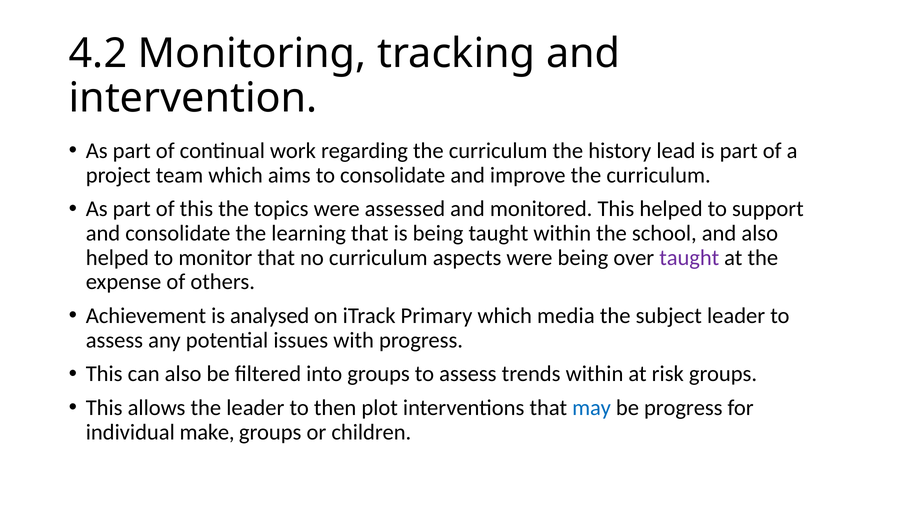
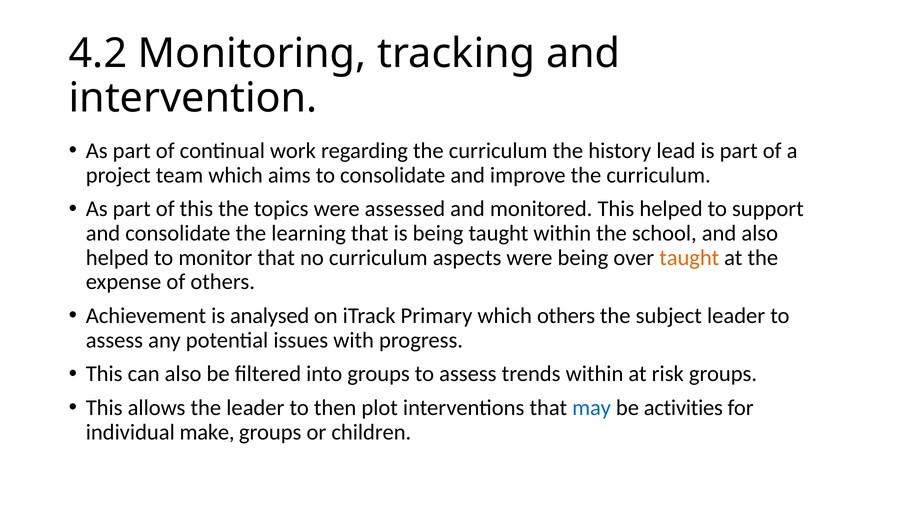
taught at (689, 258) colour: purple -> orange
which media: media -> others
be progress: progress -> activities
